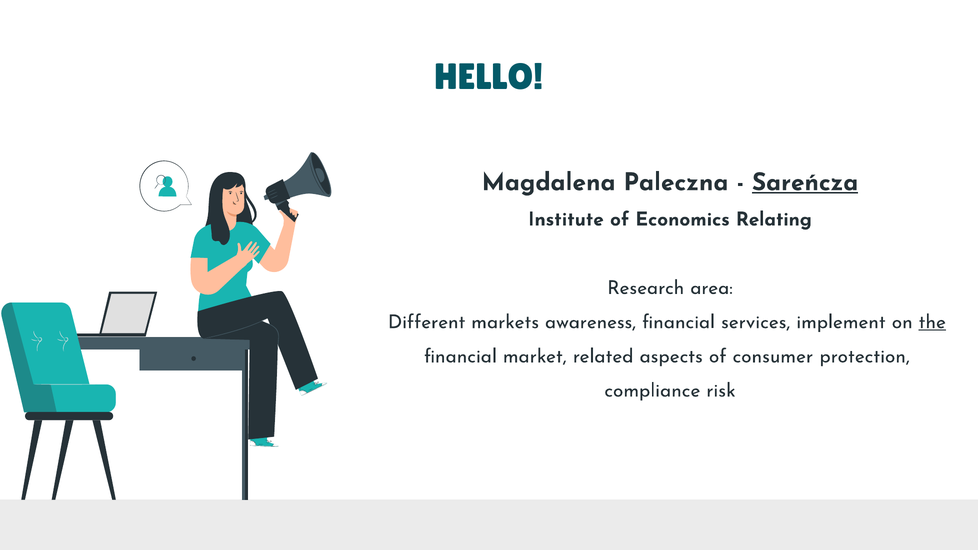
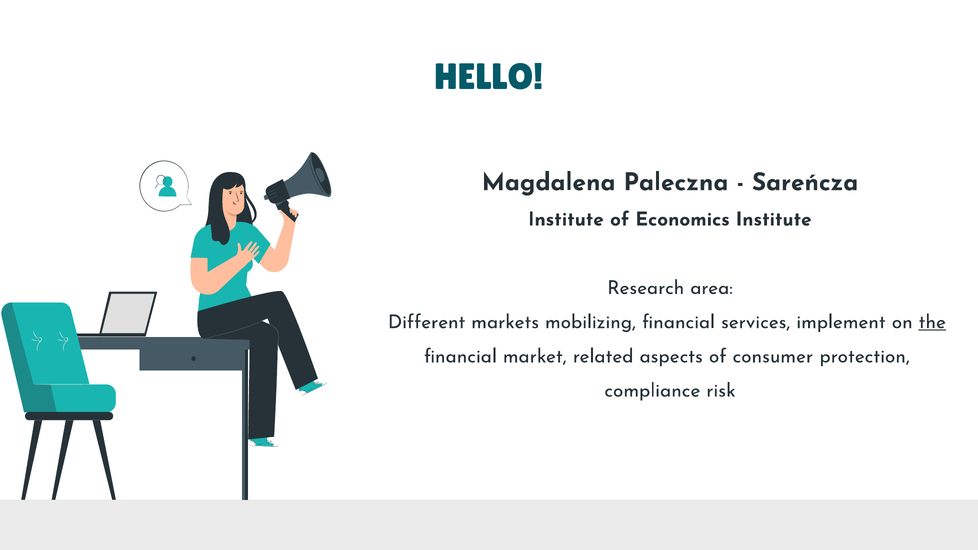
Sareńcza underline: present -> none
Economics Relating: Relating -> Institute
awareness: awareness -> mobilizing
